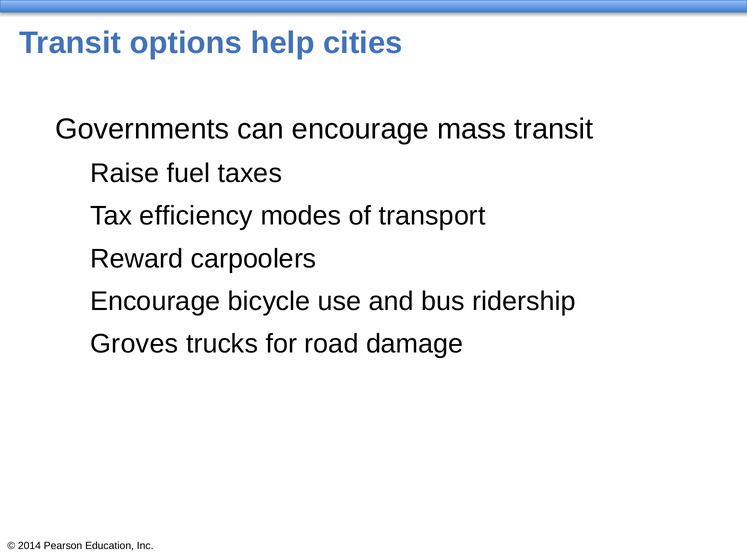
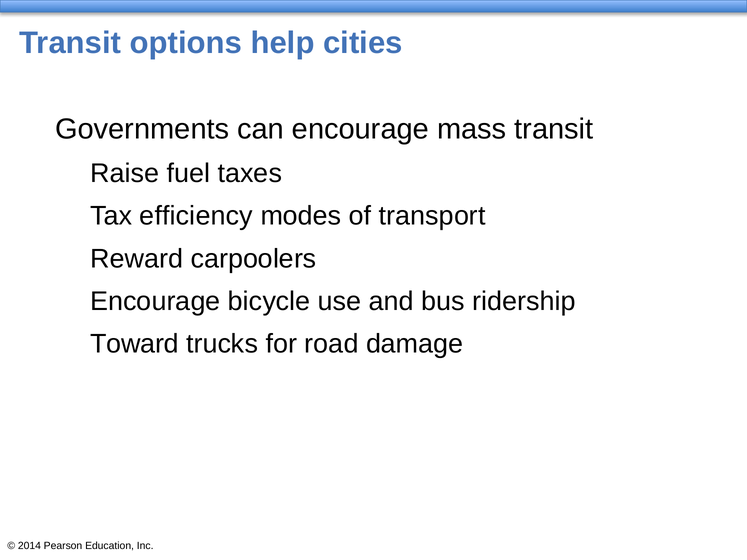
Groves: Groves -> Toward
